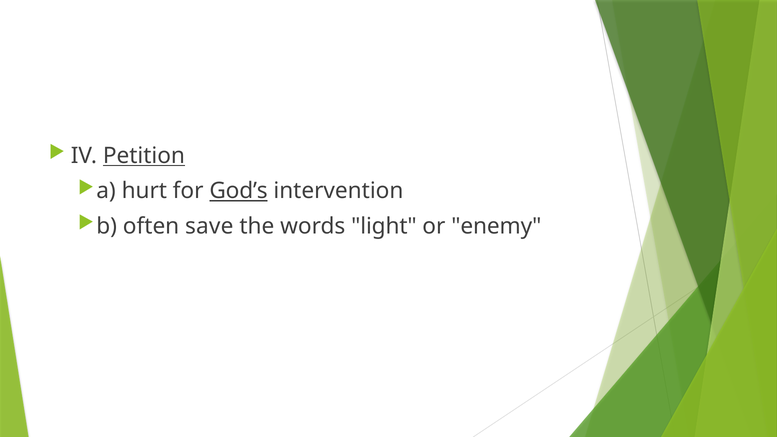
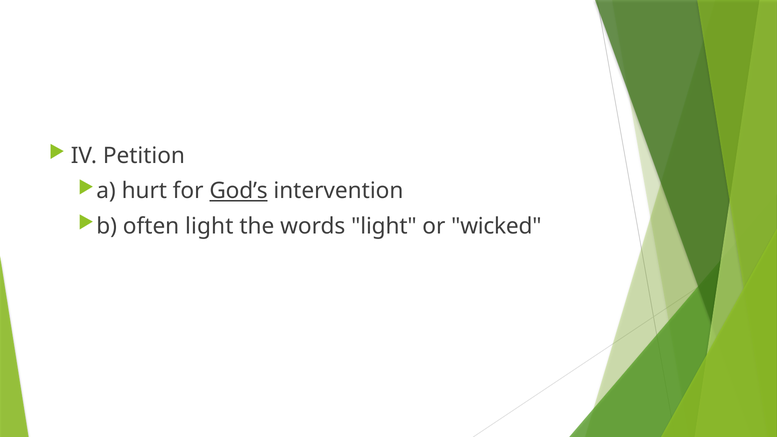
Petition underline: present -> none
often save: save -> light
enemy: enemy -> wicked
